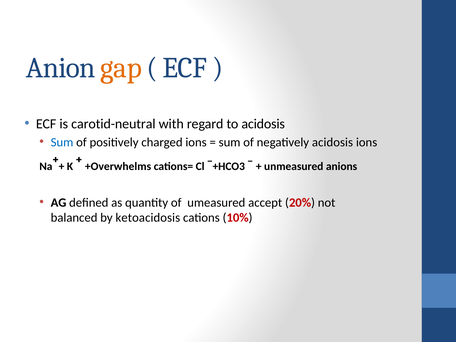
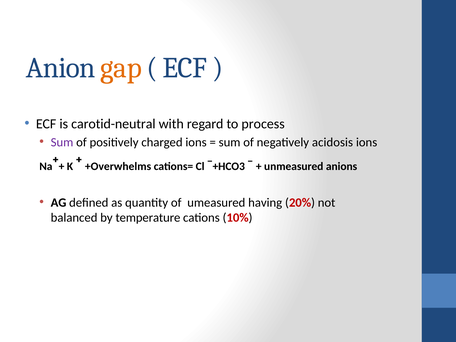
to acidosis: acidosis -> process
Sum at (62, 142) colour: blue -> purple
accept: accept -> having
ketoacidosis: ketoacidosis -> temperature
